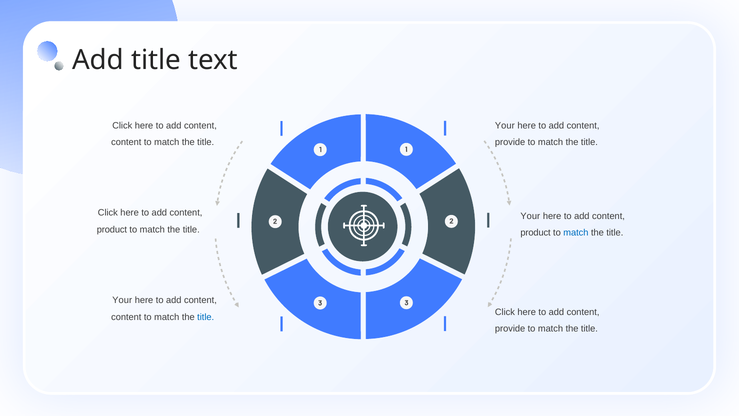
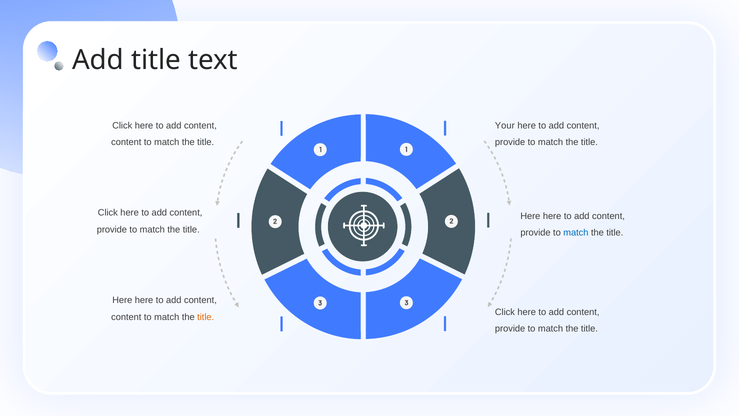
Your at (530, 216): Your -> Here
product at (112, 229): product -> provide
product at (536, 233): product -> provide
Your at (122, 300): Your -> Here
title at (206, 317) colour: blue -> orange
